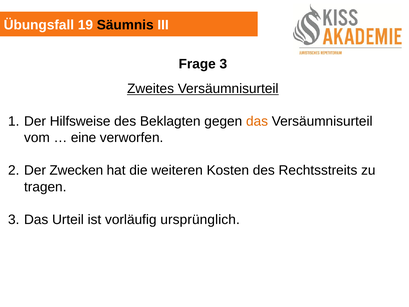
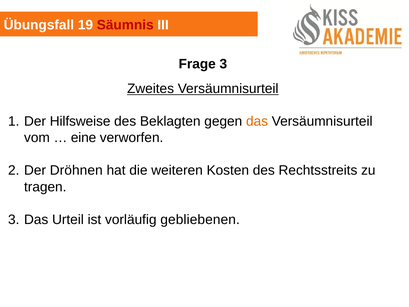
Säumnis colour: black -> red
Zwecken: Zwecken -> Dröhnen
ursprünglich: ursprünglich -> gebliebenen
